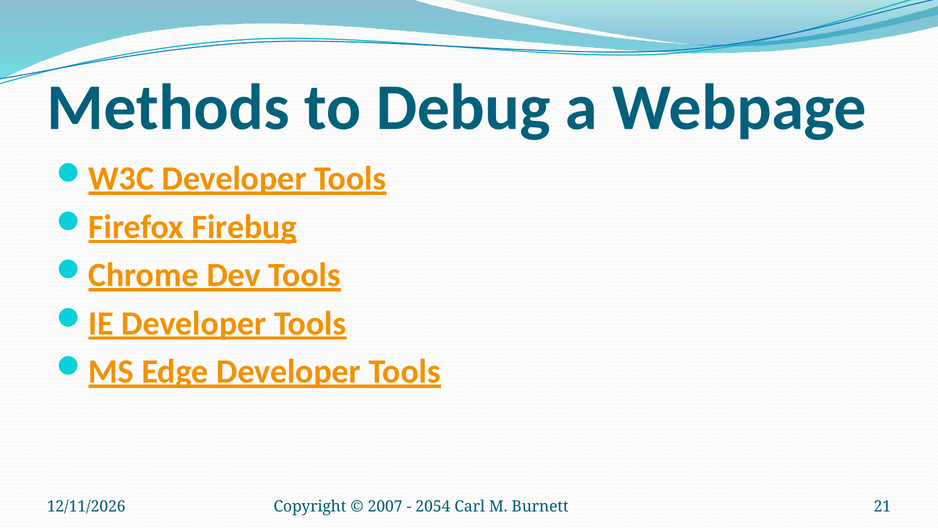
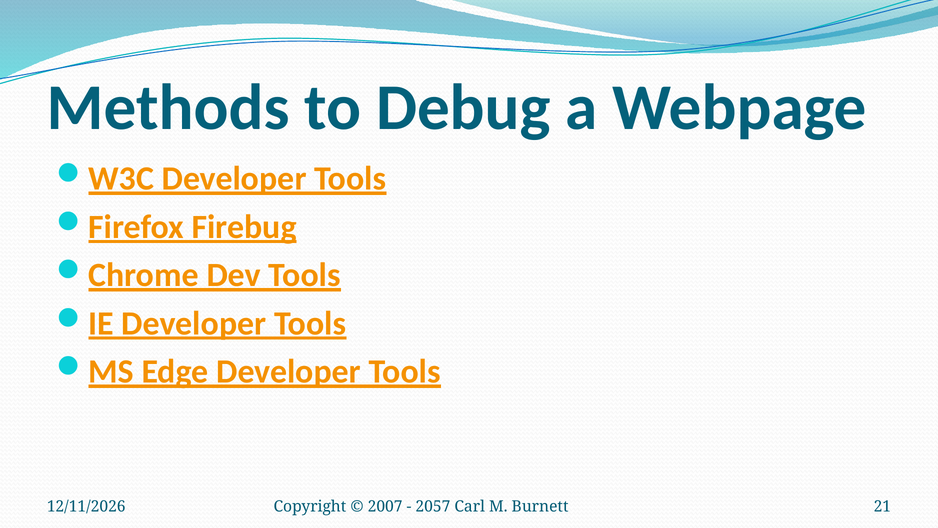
2054: 2054 -> 2057
